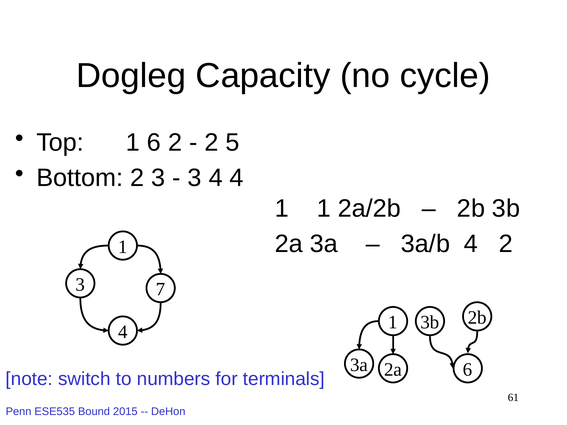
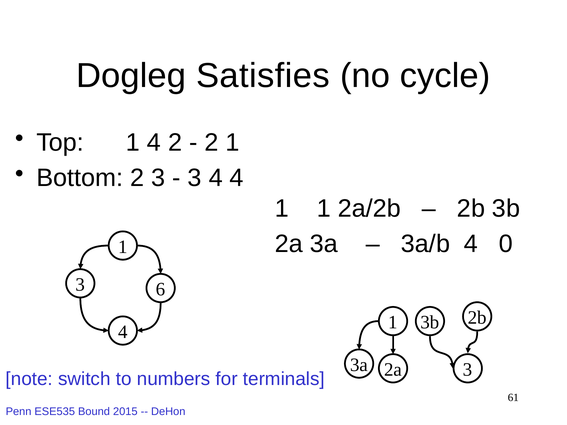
Capacity: Capacity -> Satisfies
1 6: 6 -> 4
2 5: 5 -> 1
4 2: 2 -> 0
7: 7 -> 6
2a 6: 6 -> 3
